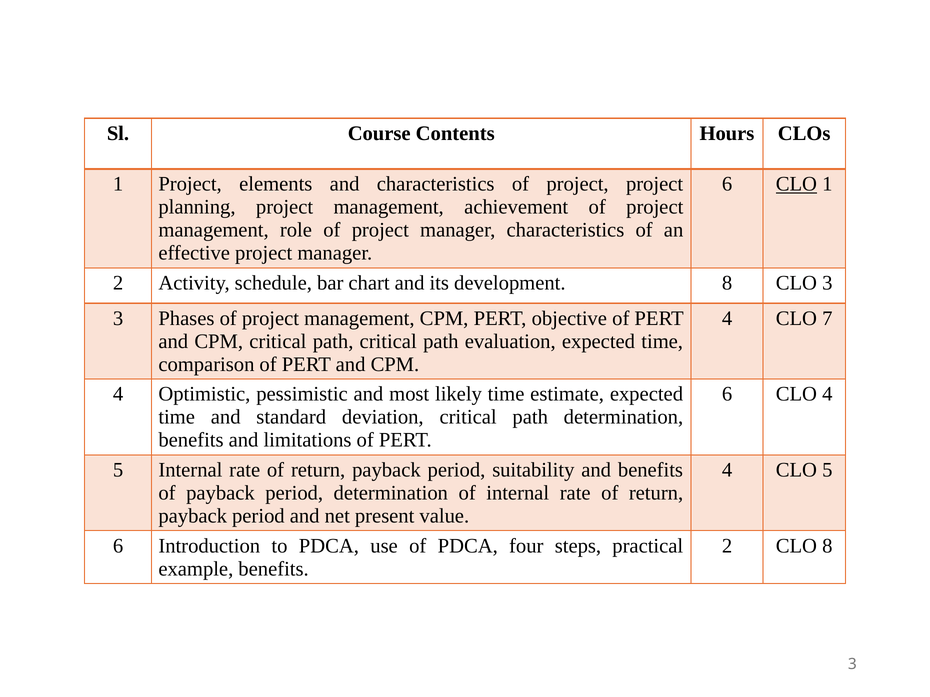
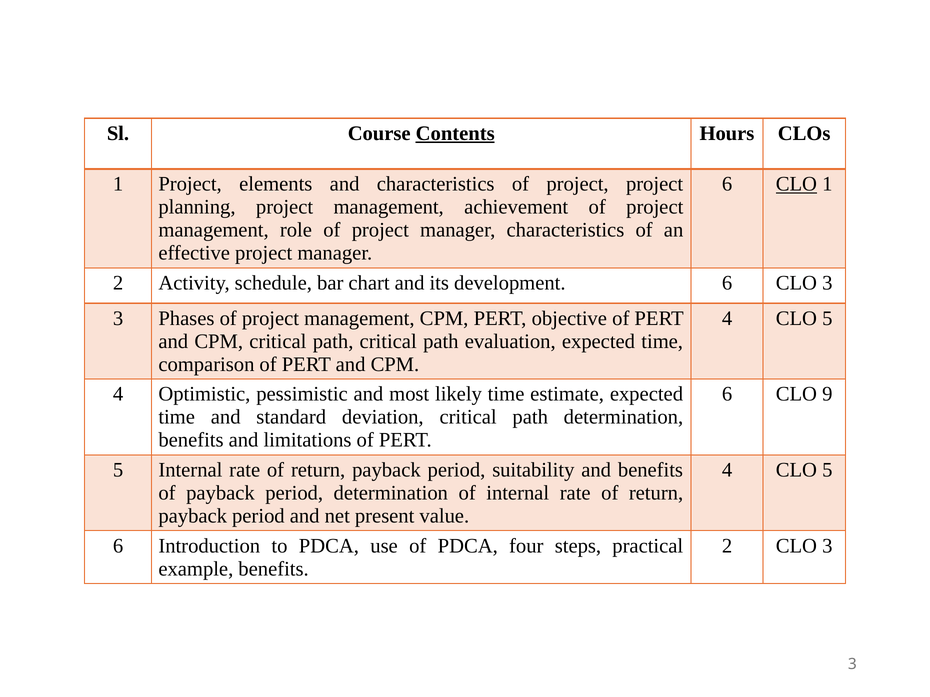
Contents underline: none -> present
development 8: 8 -> 6
7 at (827, 319): 7 -> 5
CLO 4: 4 -> 9
2 CLO 8: 8 -> 3
